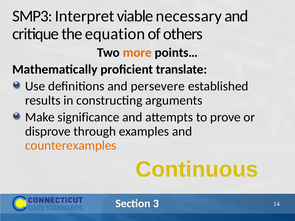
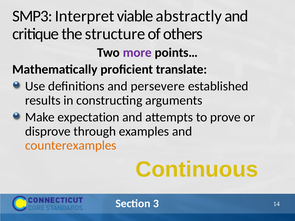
necessary: necessary -> abstractly
equation: equation -> structure
more colour: orange -> purple
significance: significance -> expectation
